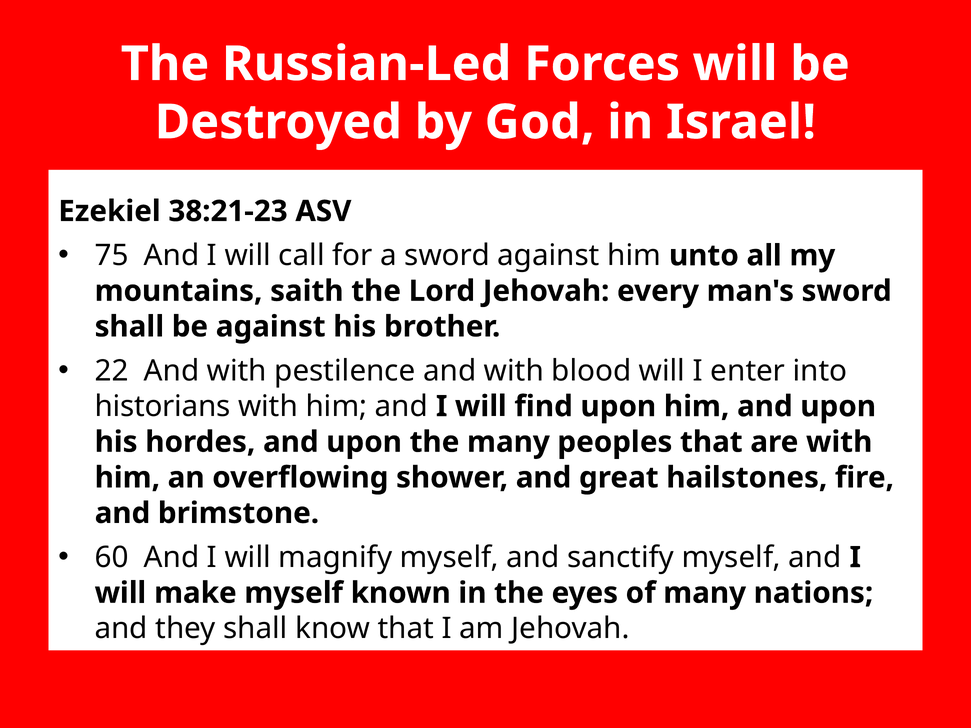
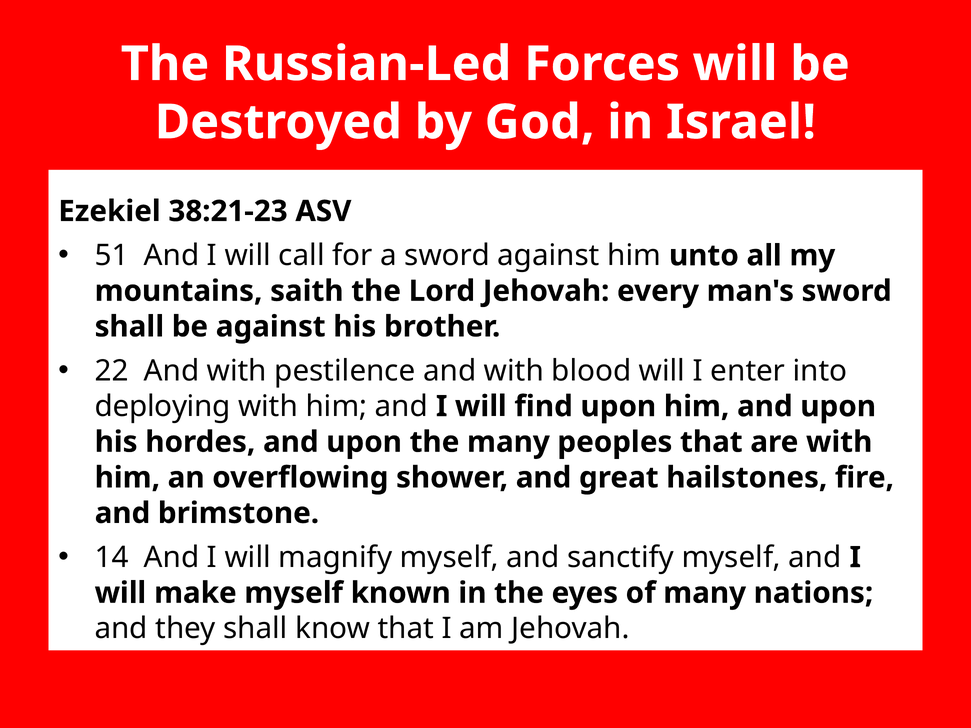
75: 75 -> 51
historians: historians -> deploying
60: 60 -> 14
